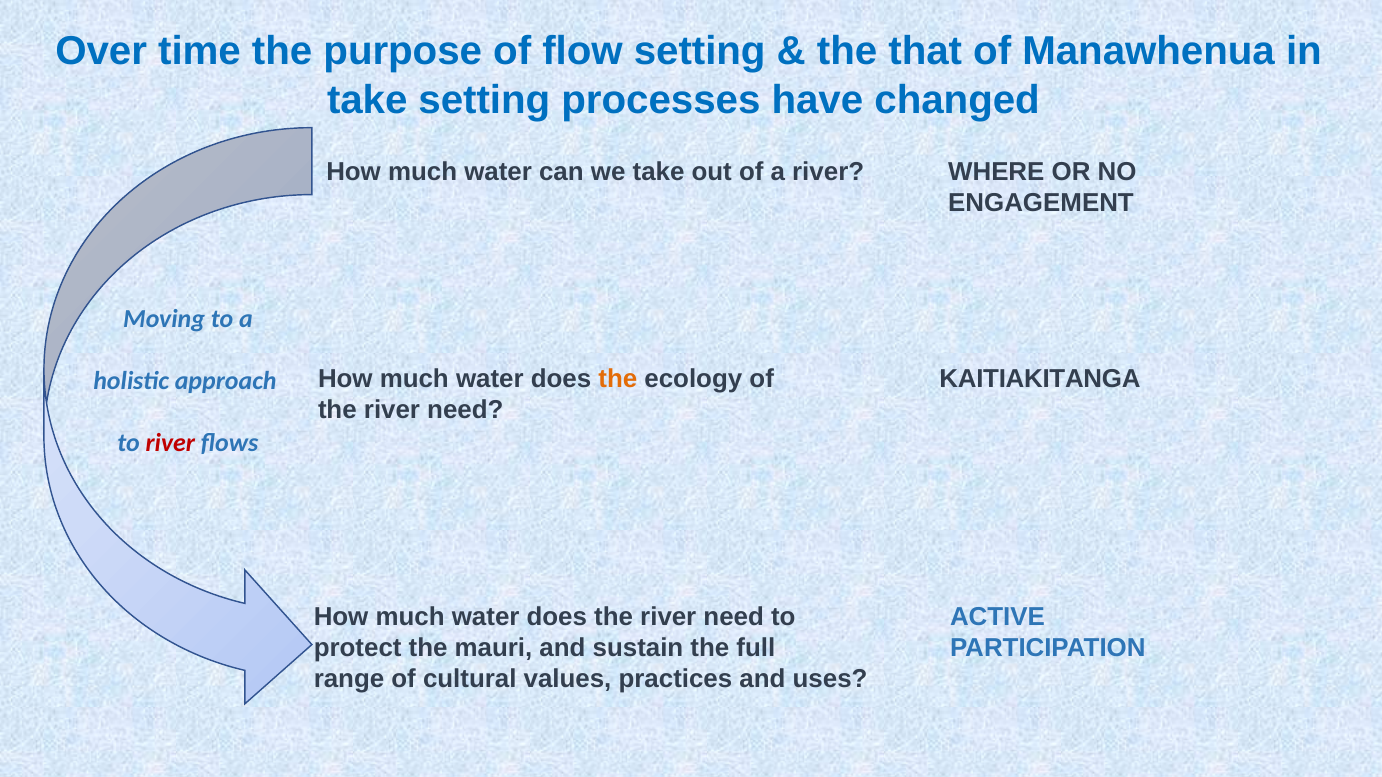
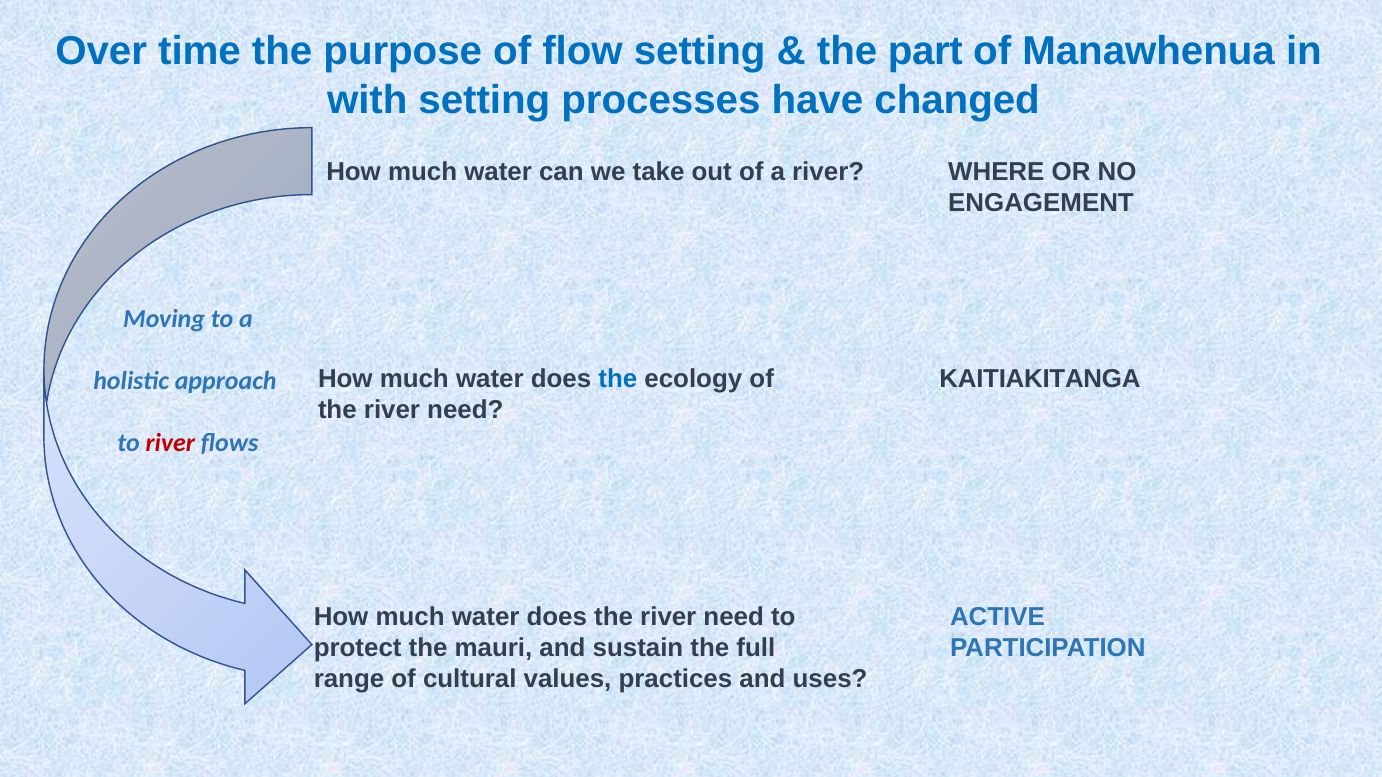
that: that -> part
take at (367, 100): take -> with
the at (618, 379) colour: orange -> blue
